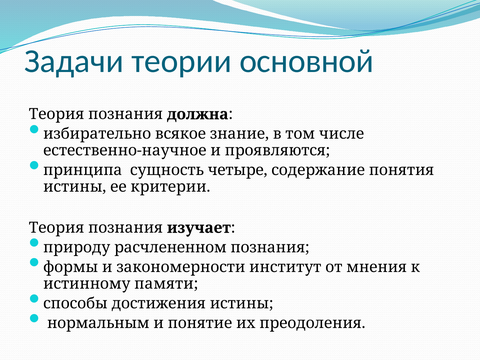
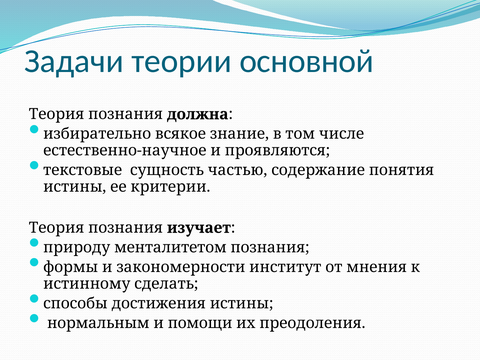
принципа: принципа -> текстовые
четыре: четыре -> частью
расчлененном: расчлененном -> менталитетом
памяти: памяти -> сделать
понятие: понятие -> помощи
